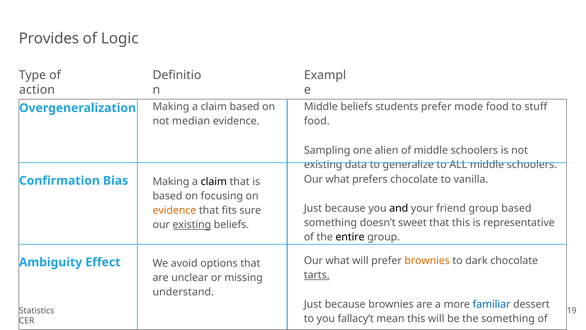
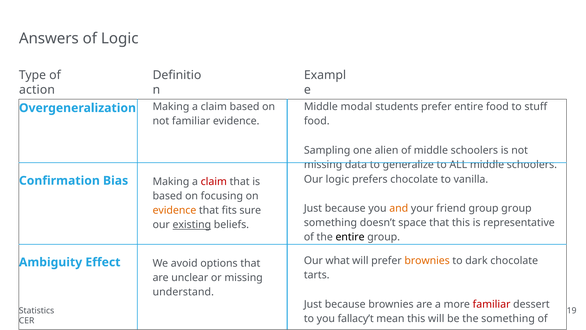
Provides: Provides -> Answers
Middle beliefs: beliefs -> modal
prefer mode: mode -> entire
not median: median -> familiar
existing at (323, 164): existing -> missing
what at (338, 179): what -> logic
claim at (214, 182) colour: black -> red
and colour: black -> orange
group based: based -> group
sweet: sweet -> space
tarts underline: present -> none
familiar at (492, 304) colour: blue -> red
